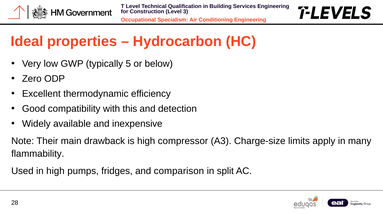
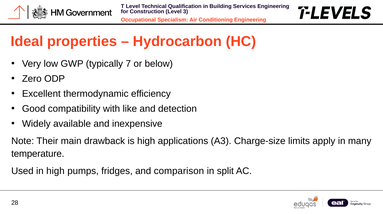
5: 5 -> 7
this: this -> like
compressor: compressor -> applications
flammability: flammability -> temperature
